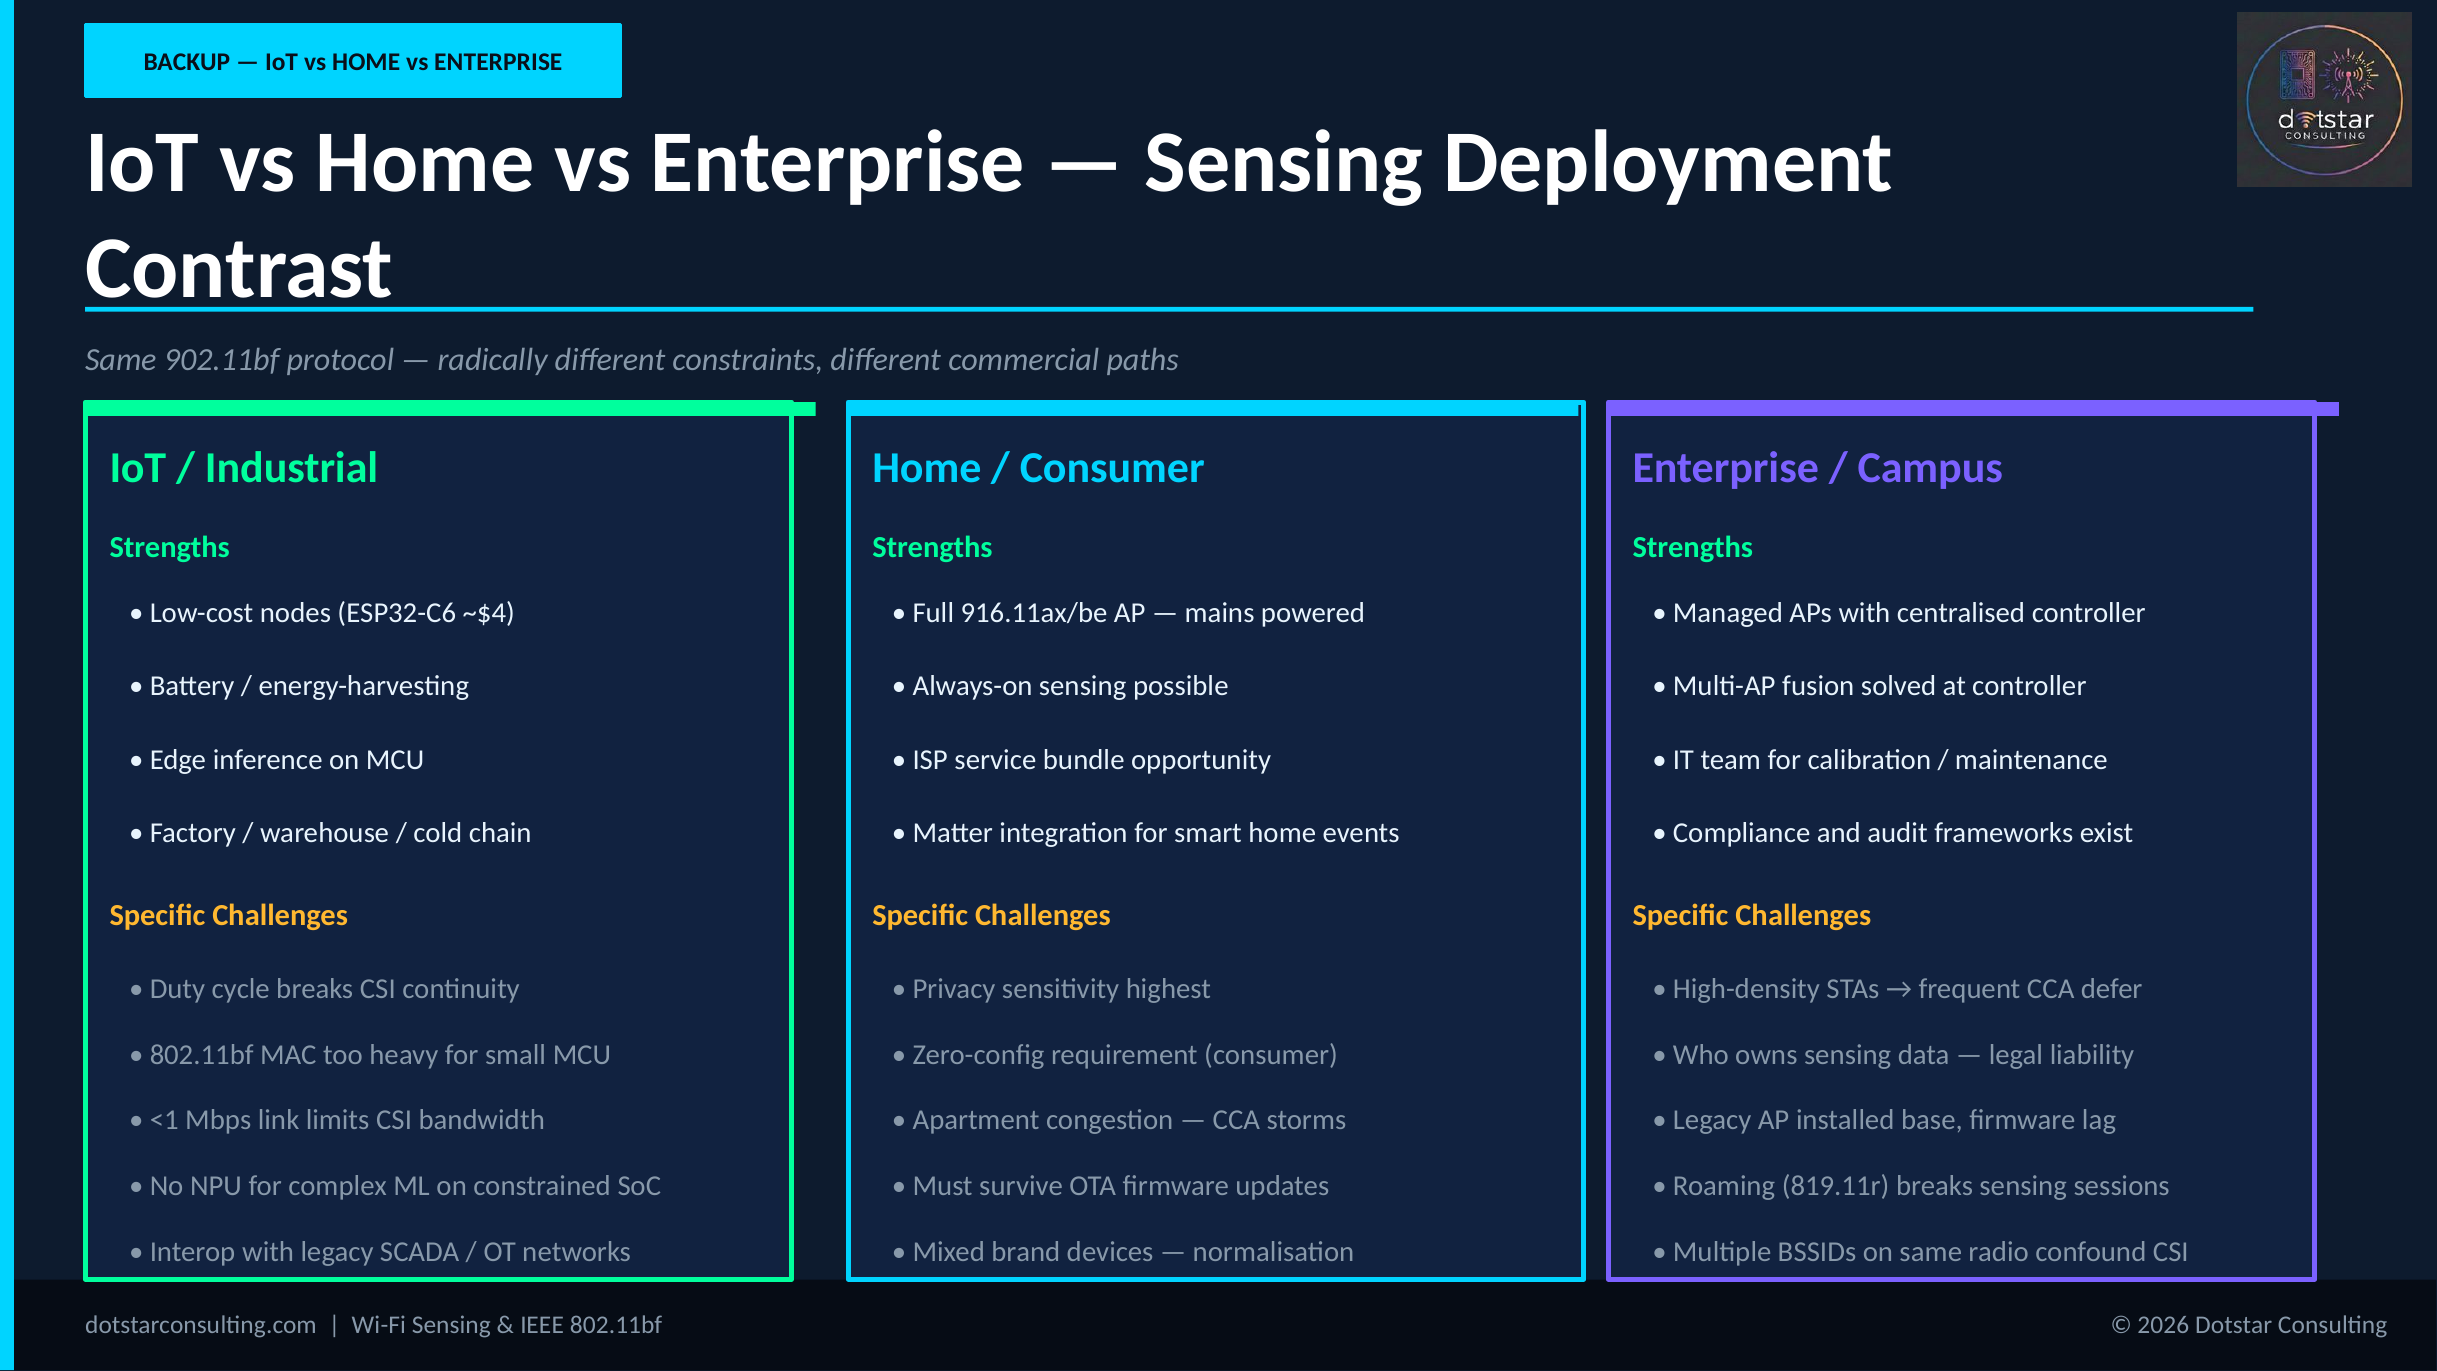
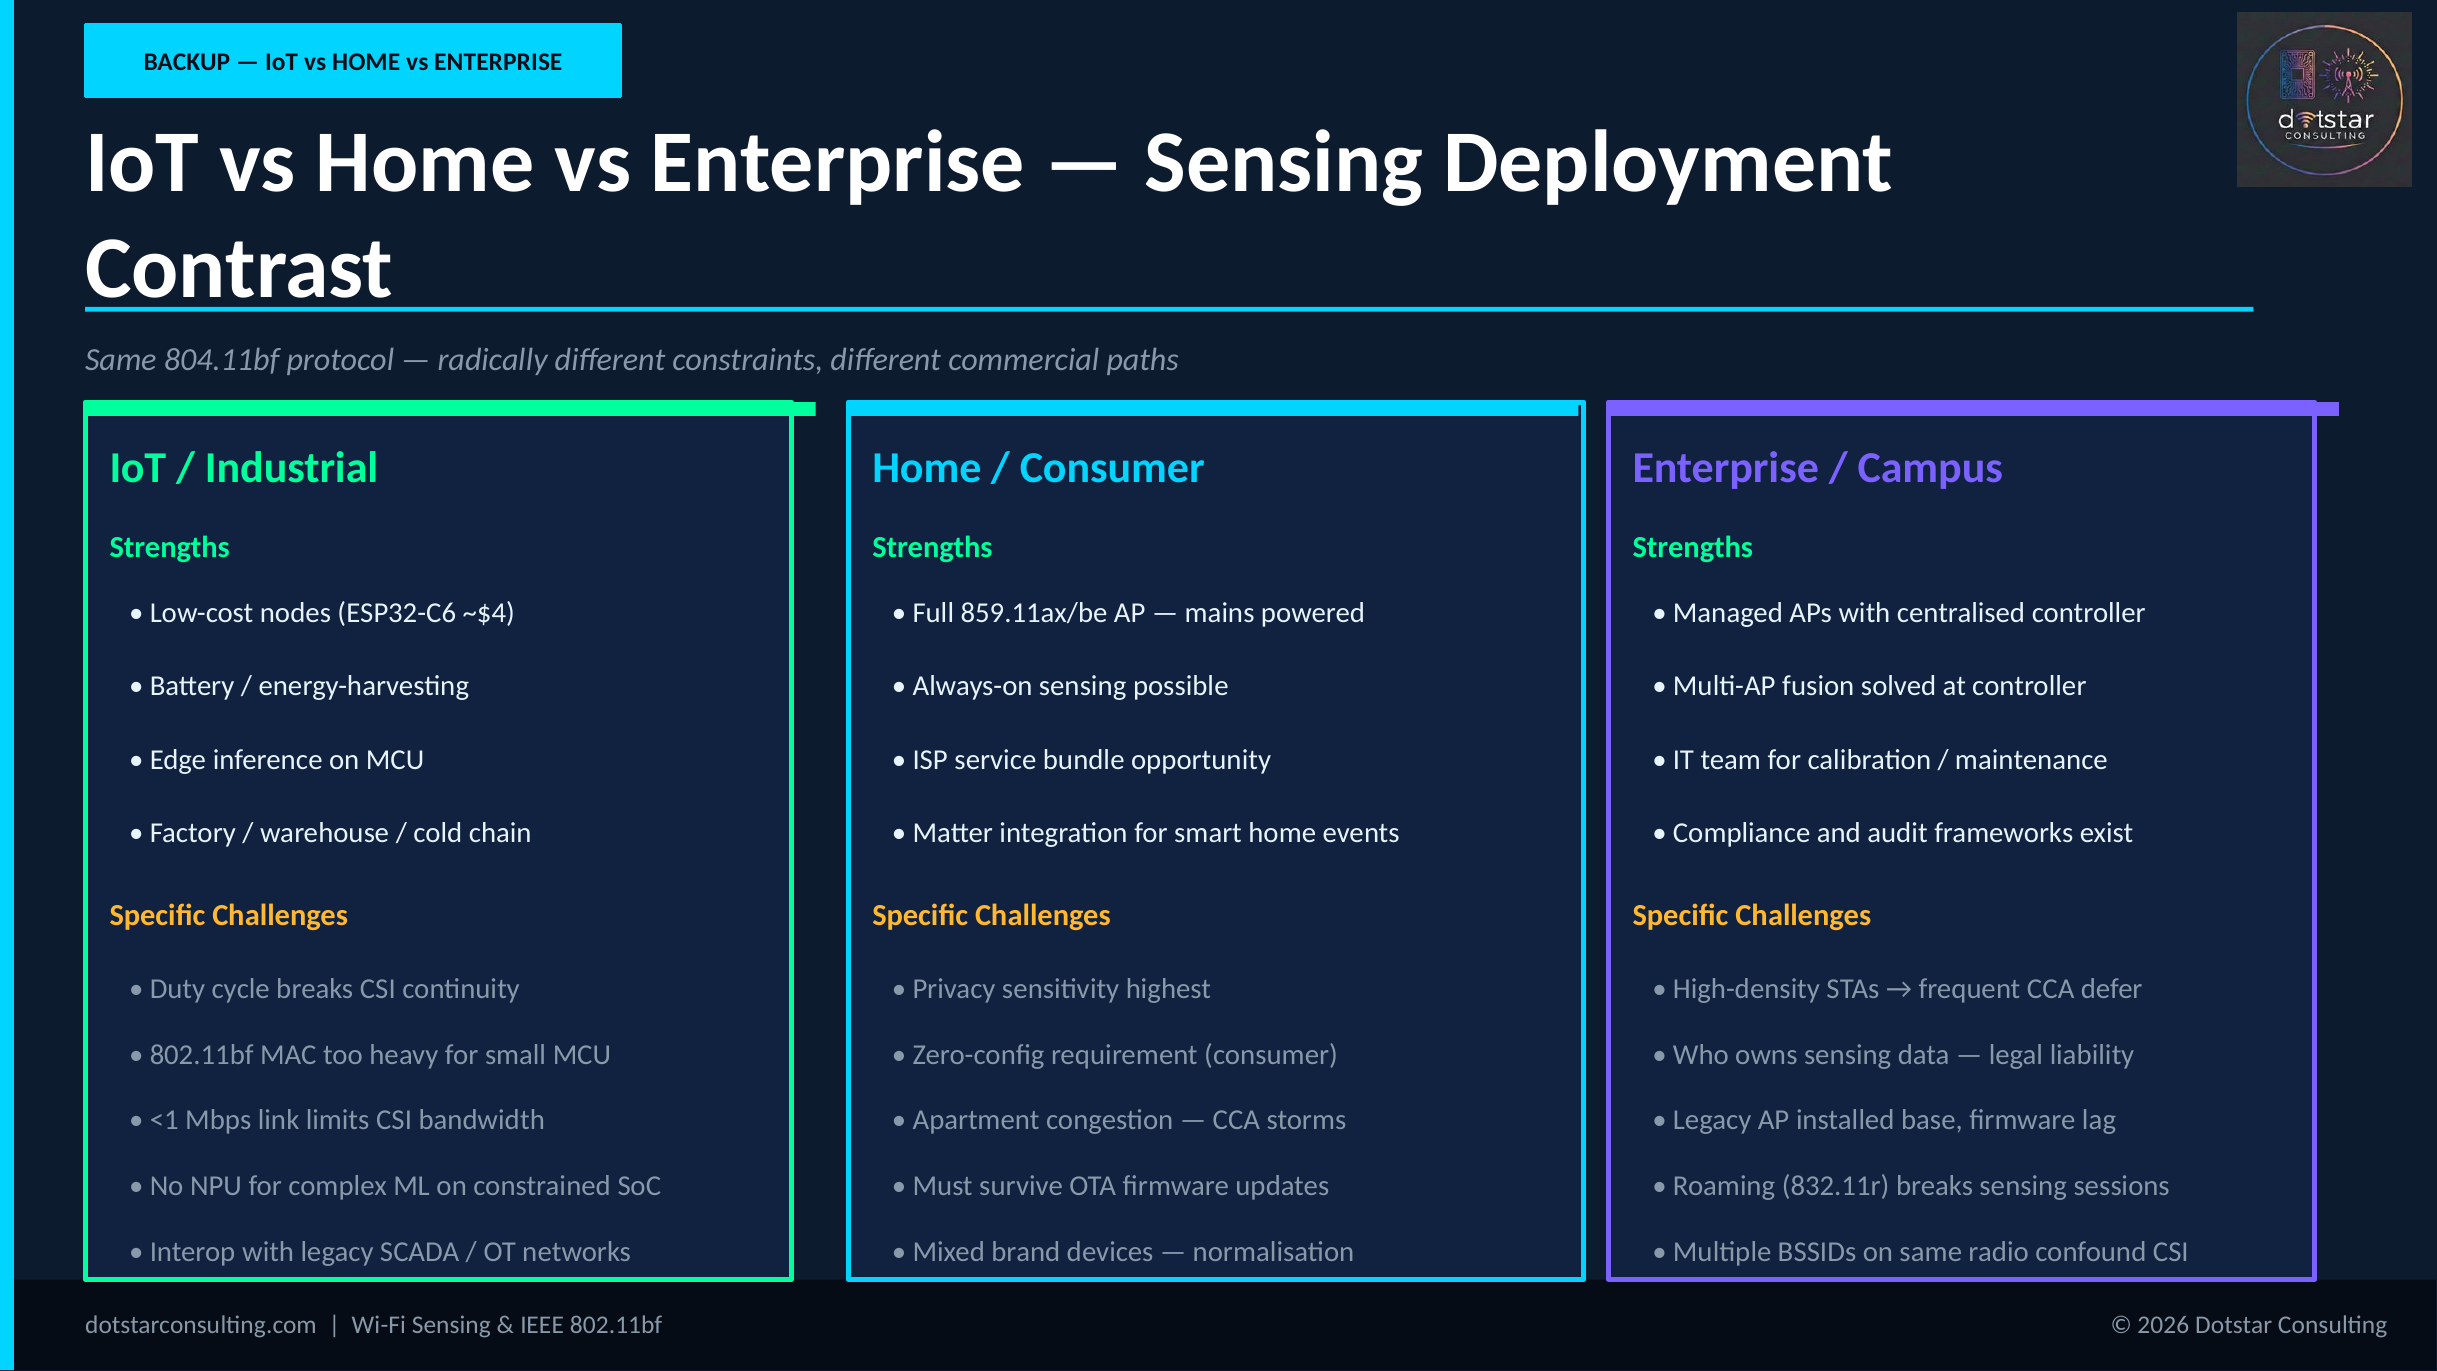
902.11bf: 902.11bf -> 804.11bf
916.11ax/be: 916.11ax/be -> 859.11ax/be
819.11r: 819.11r -> 832.11r
